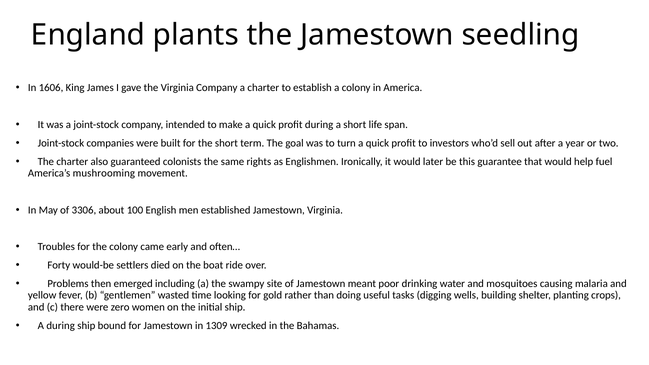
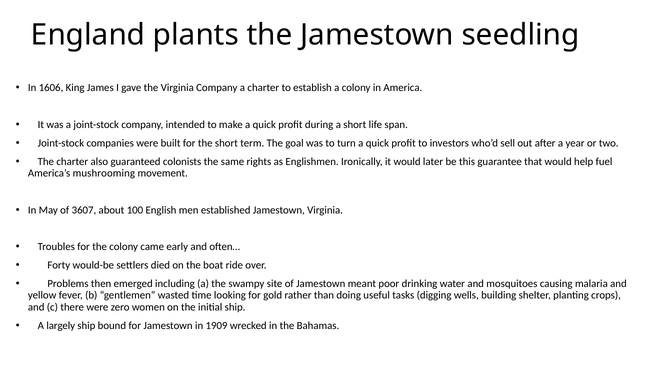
3306: 3306 -> 3607
A during: during -> largely
1309: 1309 -> 1909
